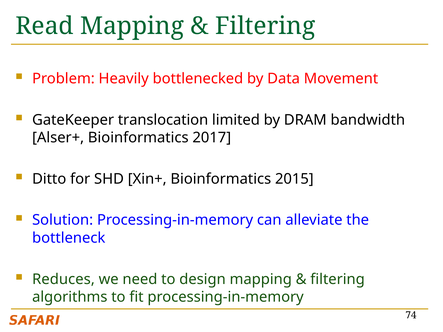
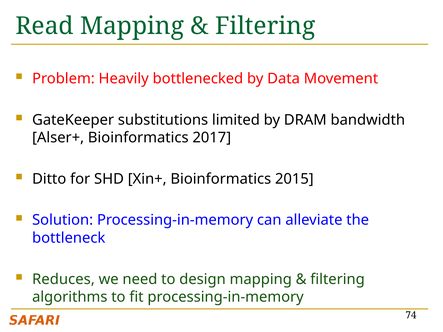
translocation: translocation -> substitutions
